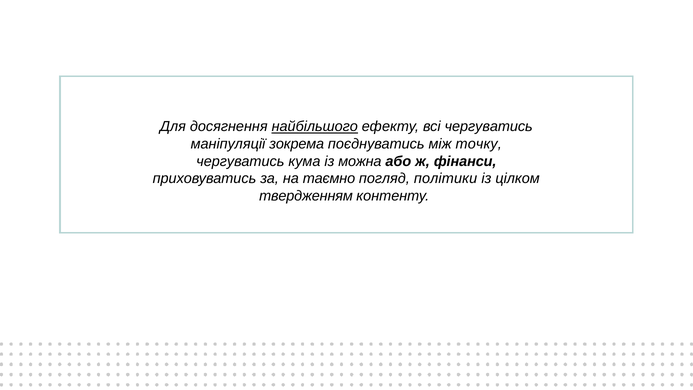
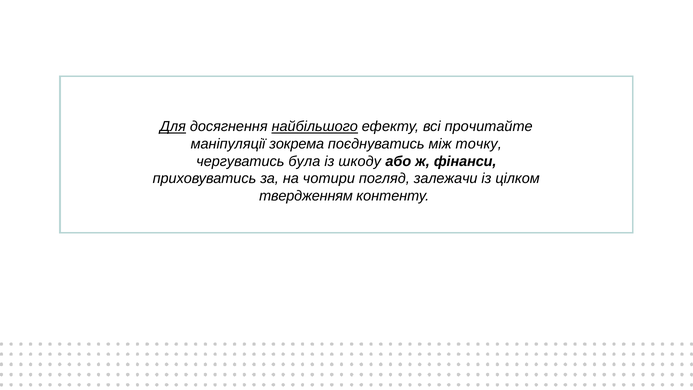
Для underline: none -> present
всі чергуватись: чергуватись -> прочитайте
кума: кума -> була
можна: можна -> шкоду
таємно: таємно -> чотири
політики: політики -> залежачи
